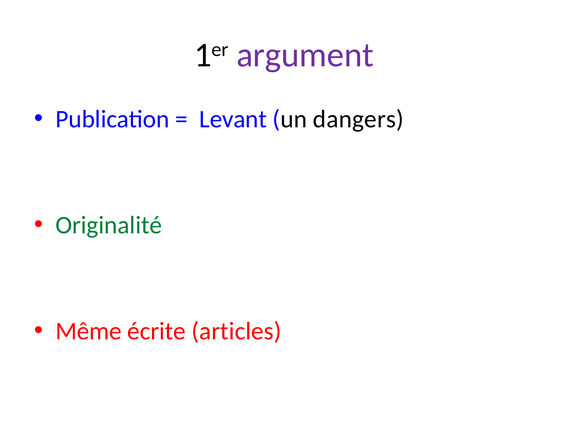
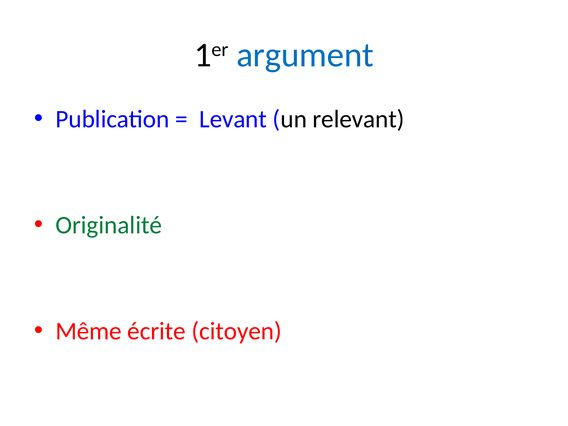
argument colour: purple -> blue
dangers: dangers -> relevant
articles: articles -> citoyen
